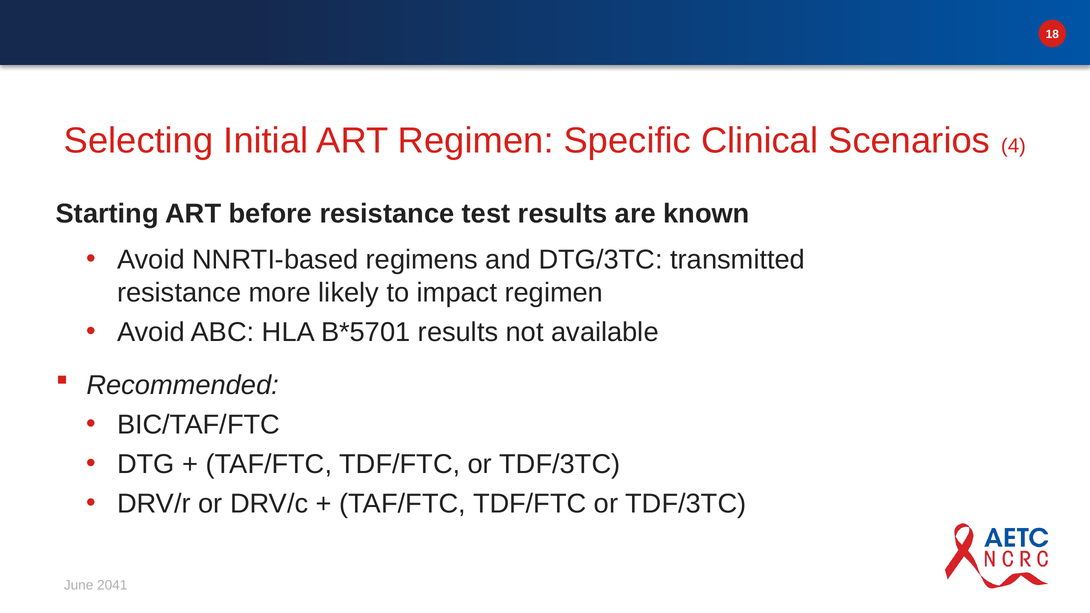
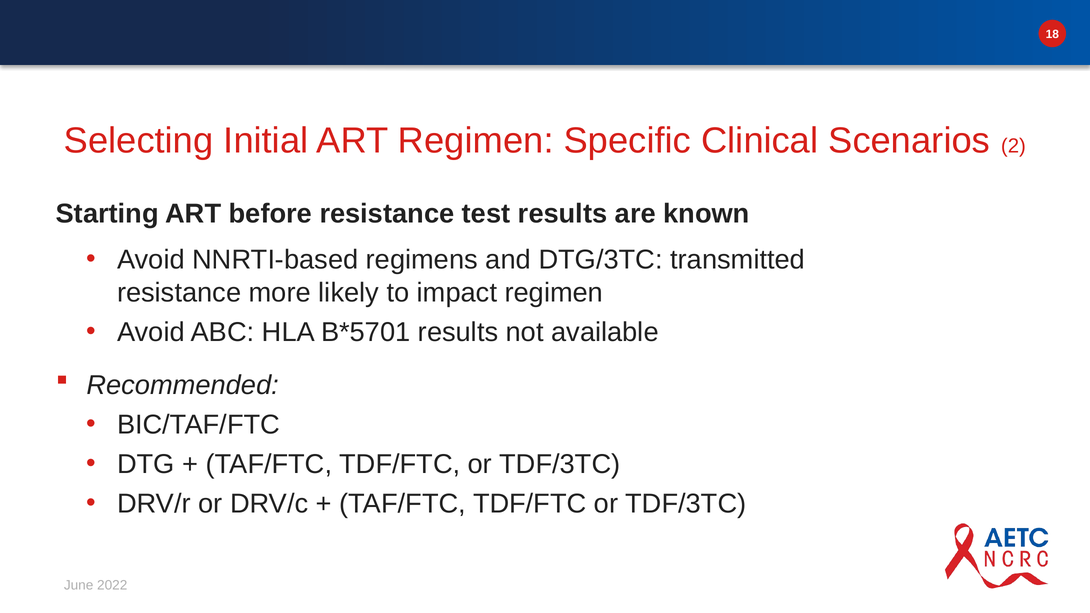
4: 4 -> 2
2041: 2041 -> 2022
